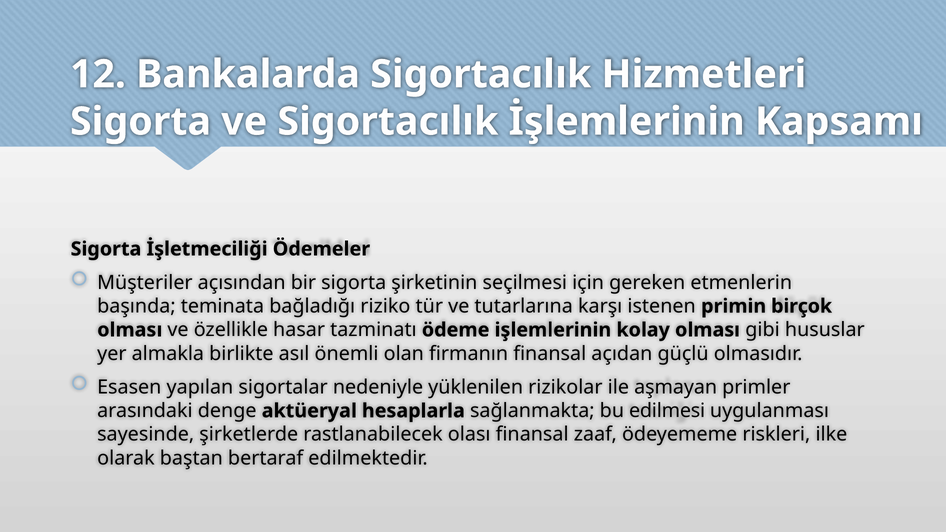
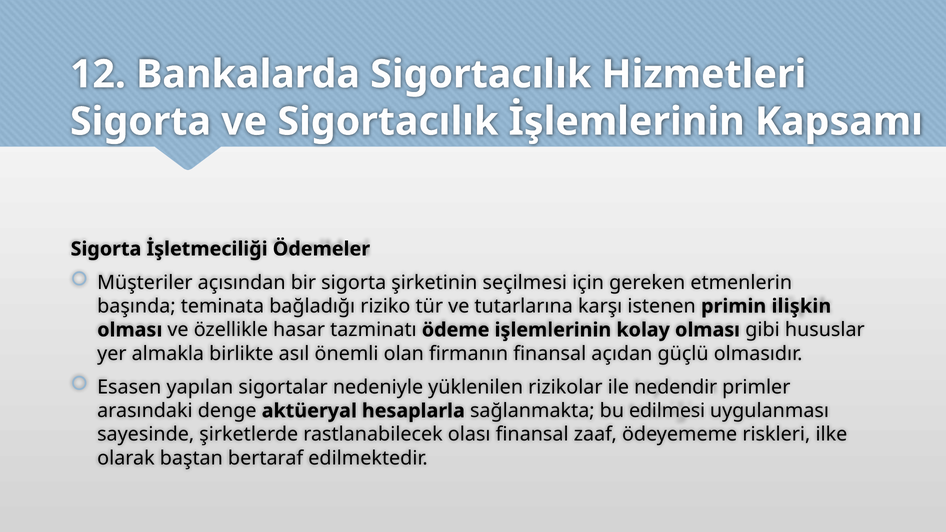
birçok: birçok -> ilişkin
aşmayan: aşmayan -> nedendir
